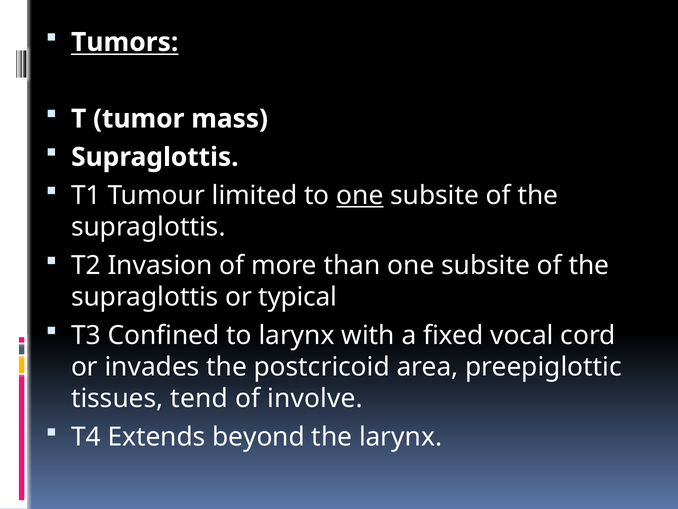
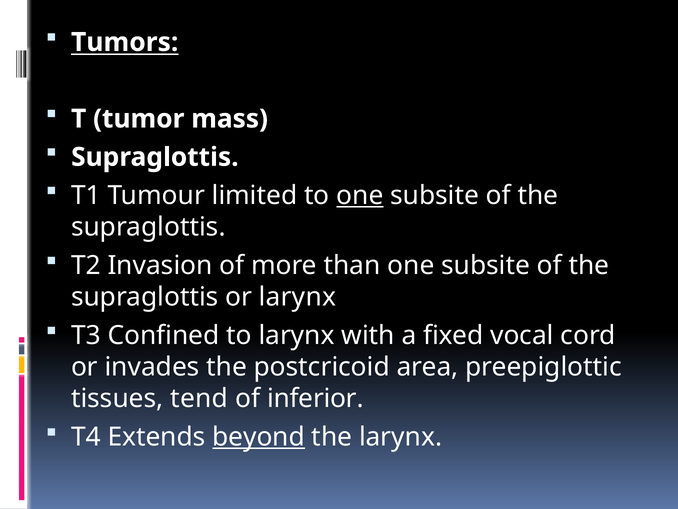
or typical: typical -> larynx
involve: involve -> inferior
beyond underline: none -> present
